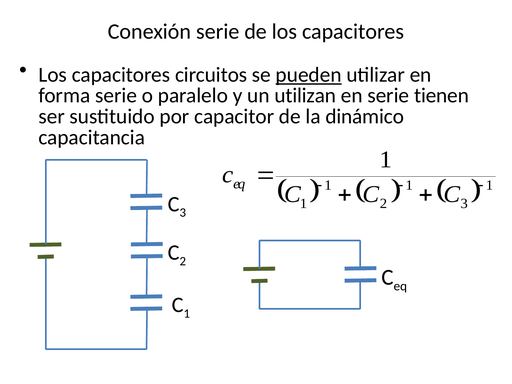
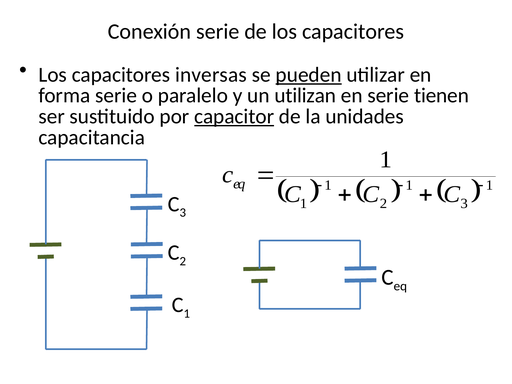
circuitos: circuitos -> inversas
capacitor underline: none -> present
dinámico: dinámico -> unidades
